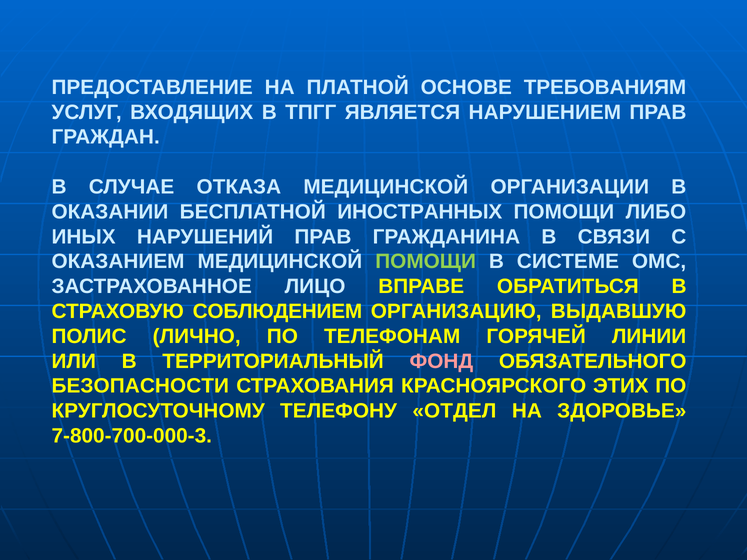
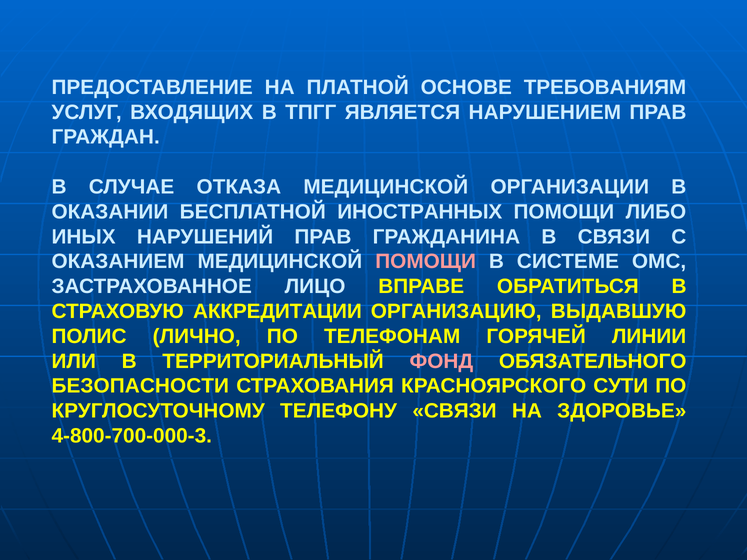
ПОМОЩИ at (426, 262) colour: light green -> pink
СОБЛЮДЕНИЕМ: СОБЛЮДЕНИЕМ -> АККРЕДИТАЦИИ
ЭТИХ: ЭТИХ -> СУТИ
ТЕЛЕФОНУ ОТДЕЛ: ОТДЕЛ -> СВЯЗИ
7-800-700-000-3: 7-800-700-000-3 -> 4-800-700-000-3
